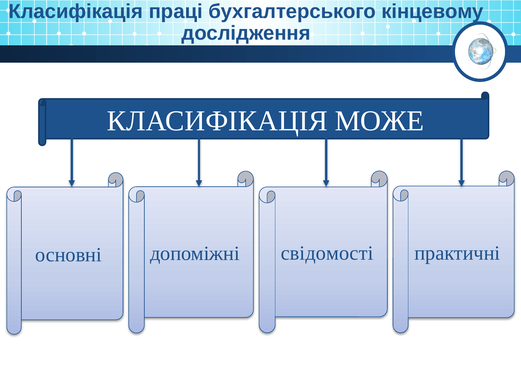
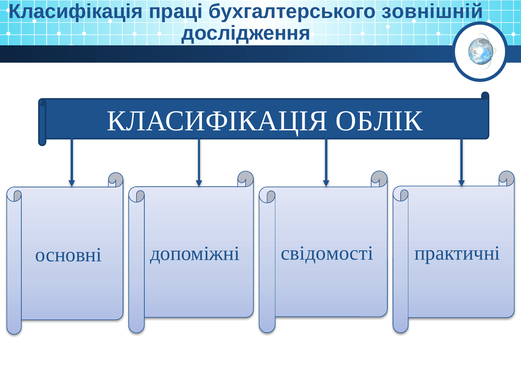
кінцевому: кінцевому -> зовнішній
МОЖЕ: МОЖЕ -> ОБЛІК
